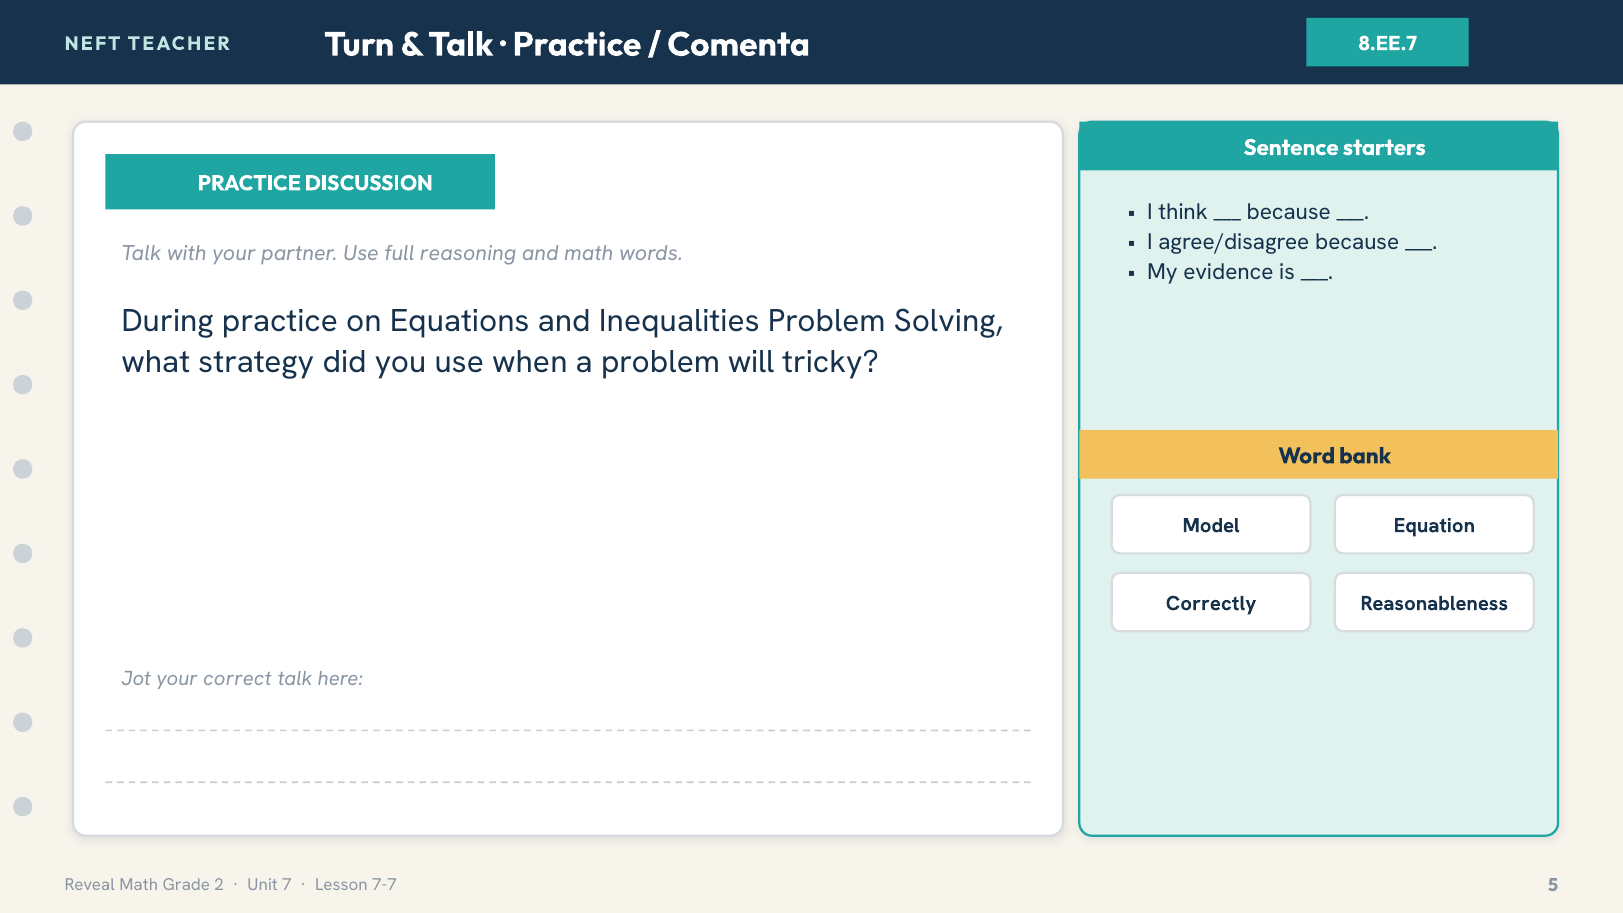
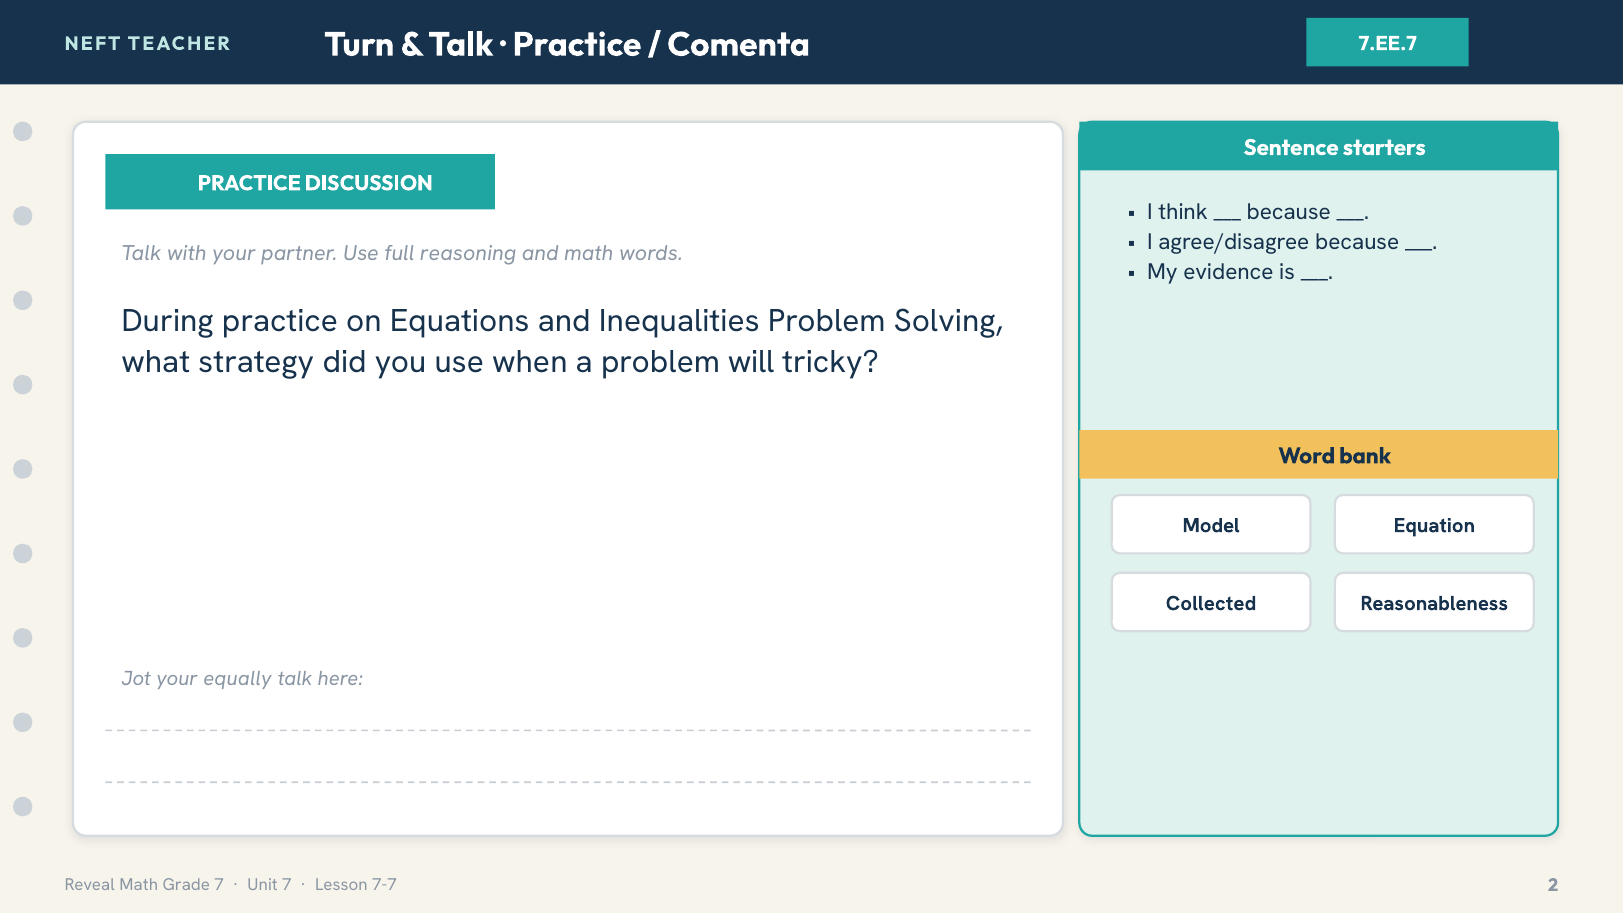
8.EE.7: 8.EE.7 -> 7.EE.7
Correctly: Correctly -> Collected
correct: correct -> equally
Grade 2: 2 -> 7
5: 5 -> 2
